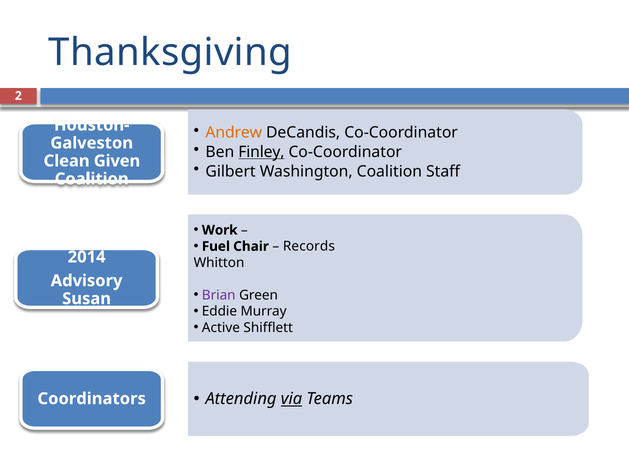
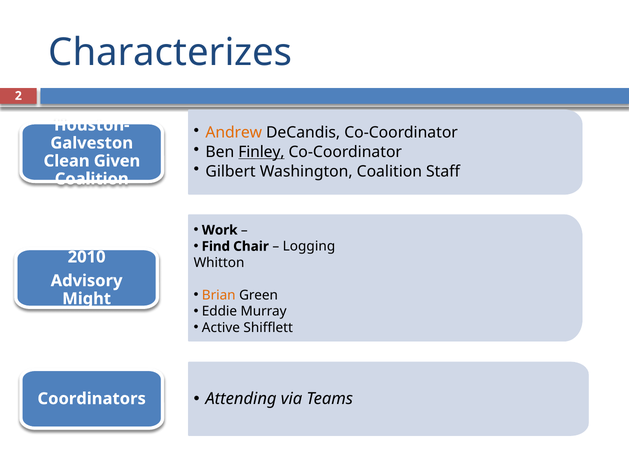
Thanksgiving: Thanksgiving -> Characterizes
Fuel: Fuel -> Find
Records: Records -> Logging
2014: 2014 -> 2010
Brian colour: purple -> orange
Susan: Susan -> Might
via underline: present -> none
